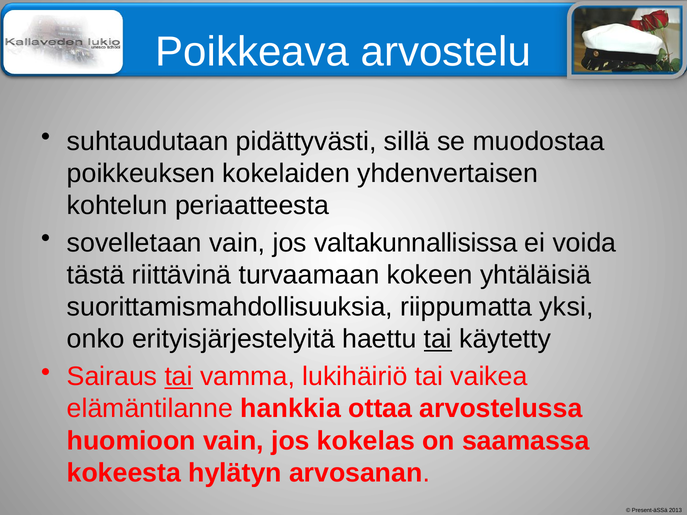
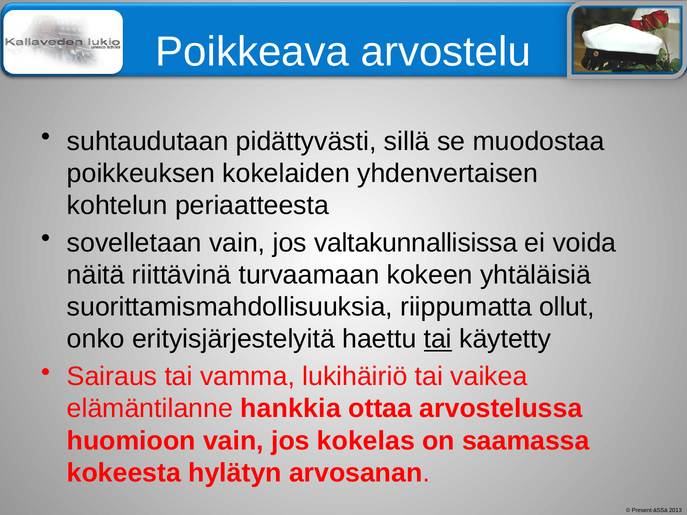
tästä: tästä -> näitä
yksi: yksi -> ollut
tai at (179, 377) underline: present -> none
